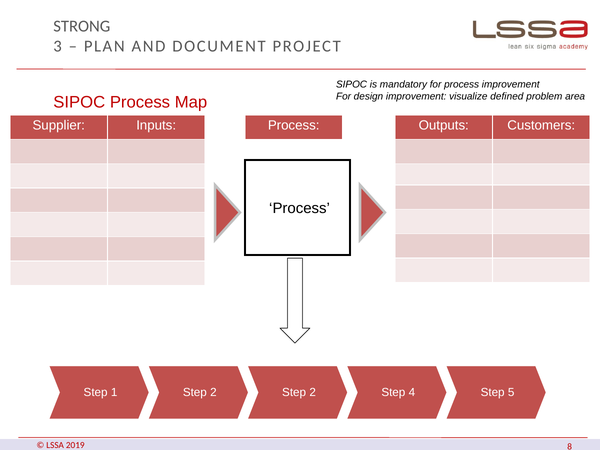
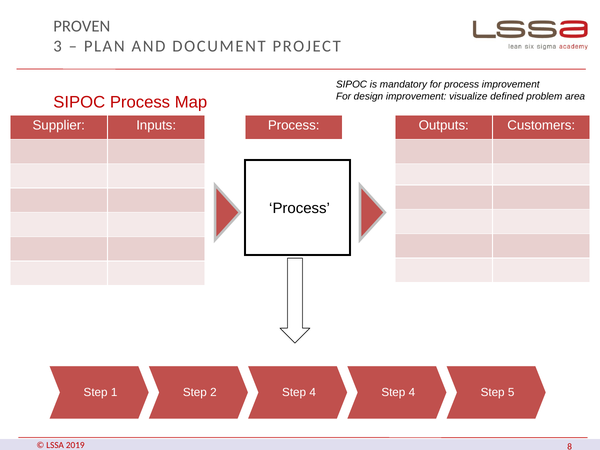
STRONG: STRONG -> PROVEN
2 Step 2: 2 -> 4
